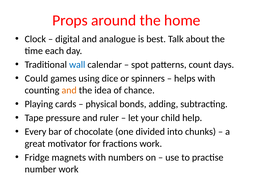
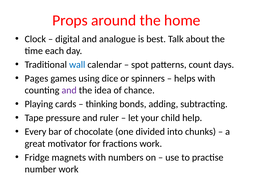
Could: Could -> Pages
and at (69, 90) colour: orange -> purple
physical: physical -> thinking
